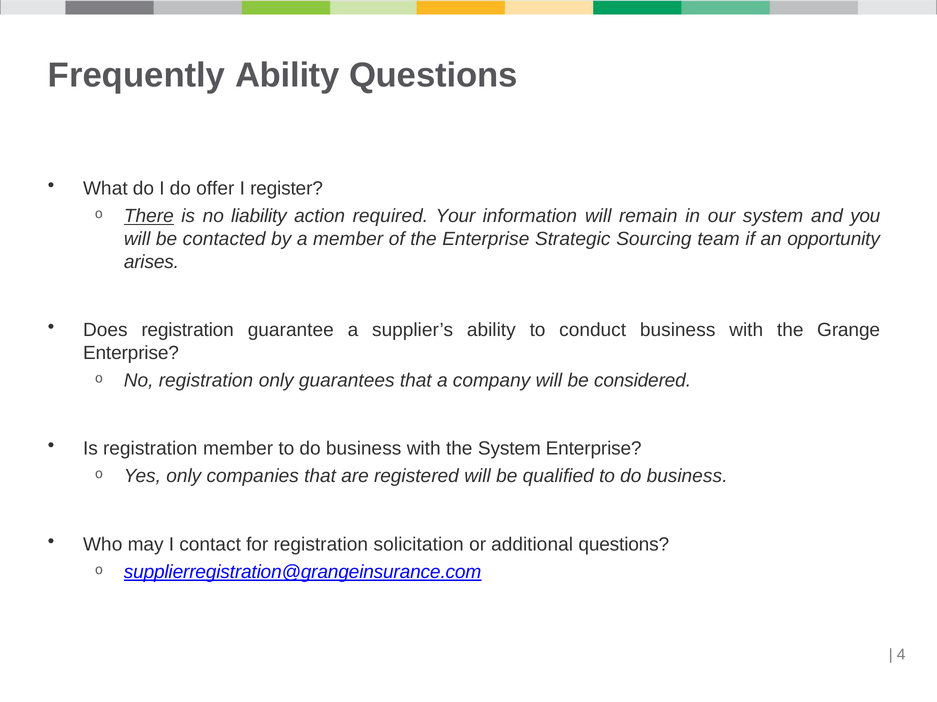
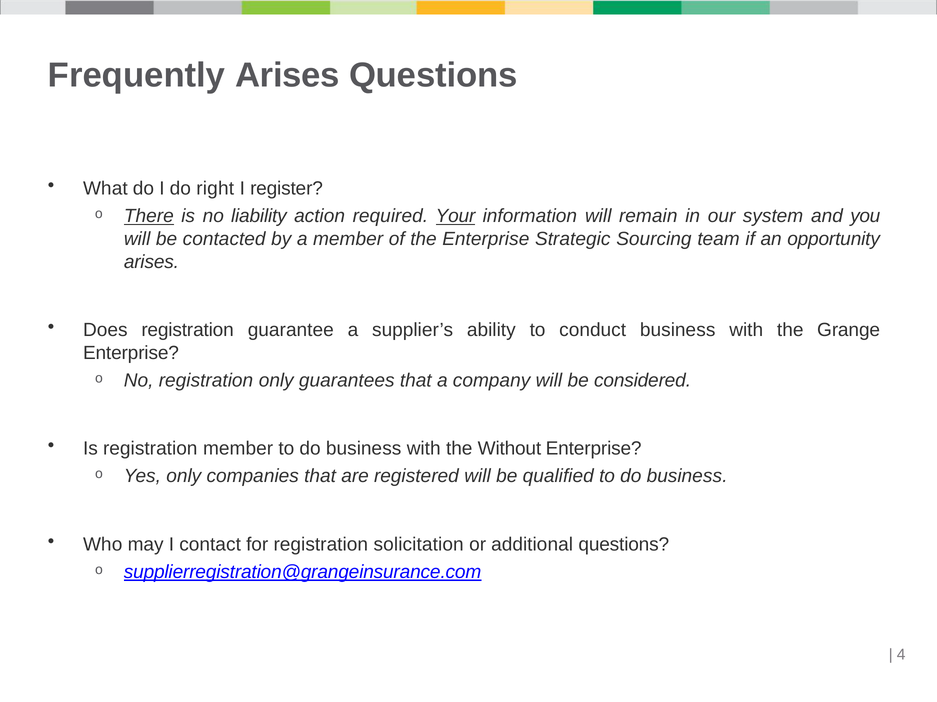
Frequently Ability: Ability -> Arises
offer: offer -> right
Your underline: none -> present
the System: System -> Without
